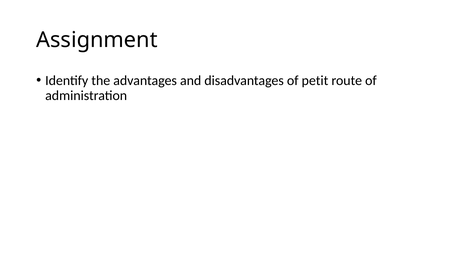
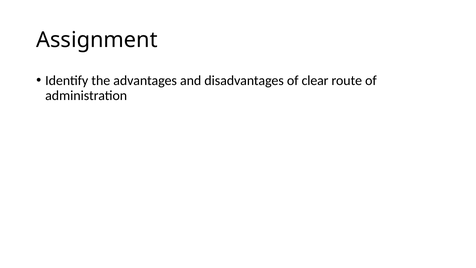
petit: petit -> clear
